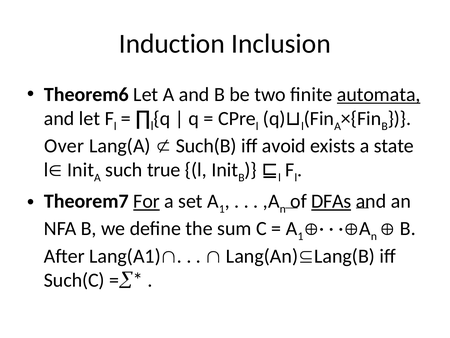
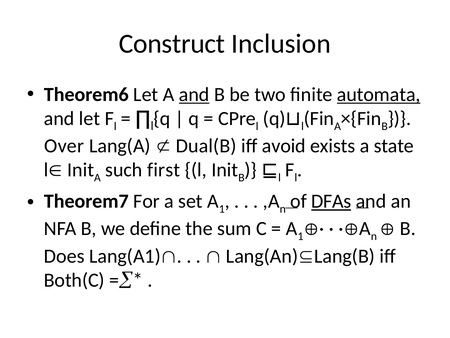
Induction: Induction -> Construct
and at (194, 94) underline: none -> present
Such(B: Such(B -> Dual(B
true: true -> first
For underline: present -> none
After: After -> Does
Such(C: Such(C -> Both(C
